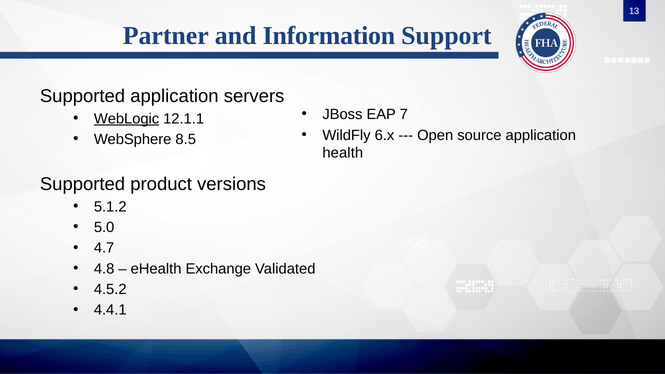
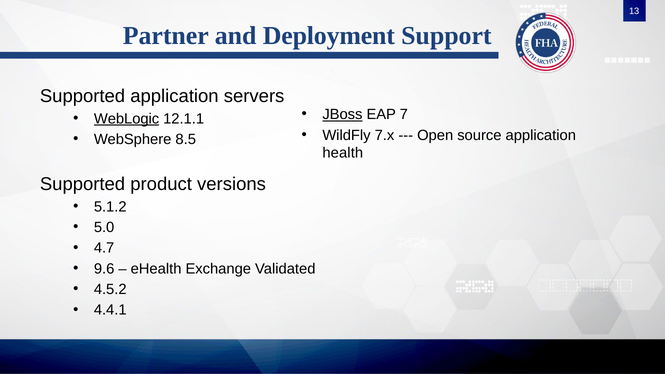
Information: Information -> Deployment
JBoss underline: none -> present
6.x: 6.x -> 7.x
4.8: 4.8 -> 9.6
